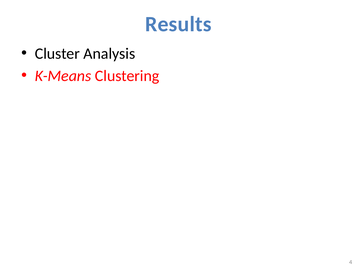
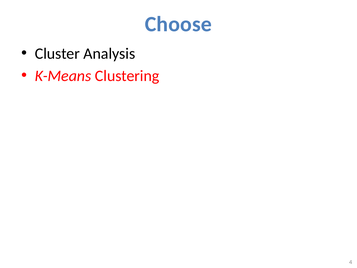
Results: Results -> Choose
